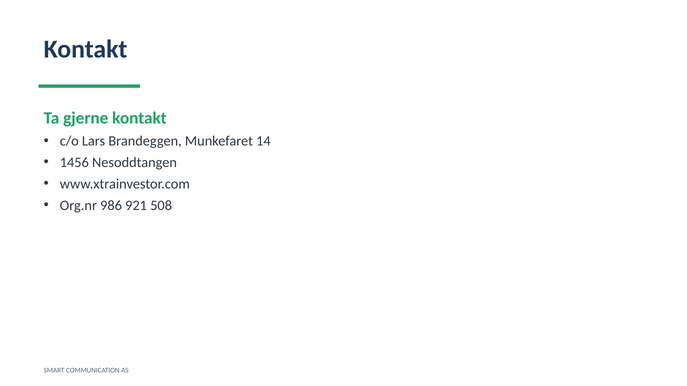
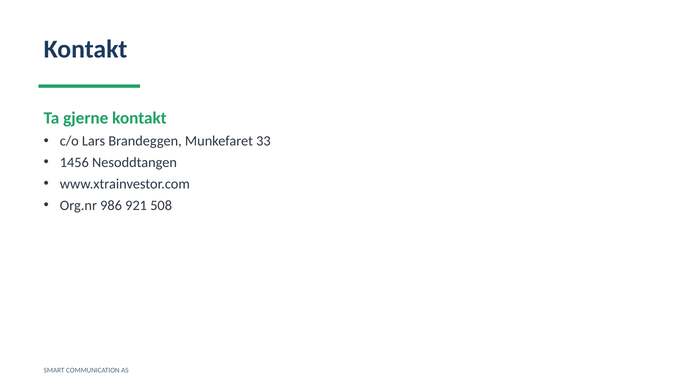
14: 14 -> 33
